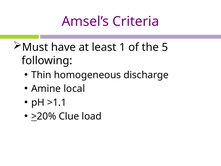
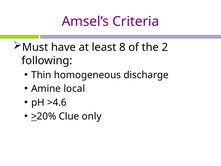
1: 1 -> 8
5: 5 -> 2
>1.1: >1.1 -> >4.6
load: load -> only
